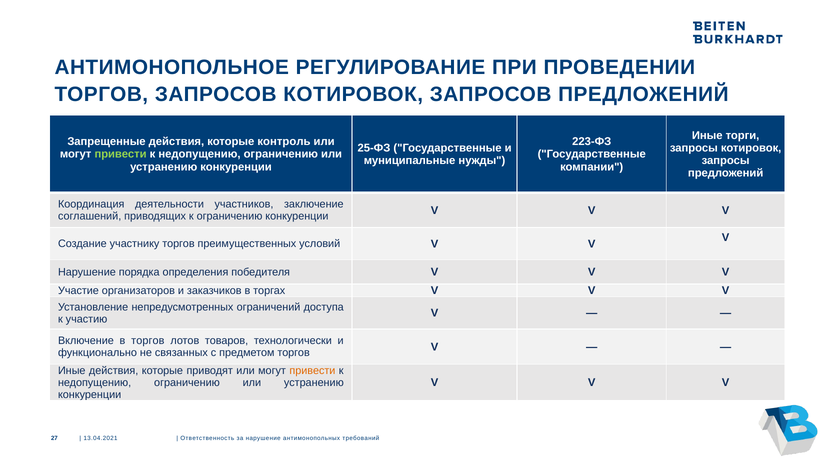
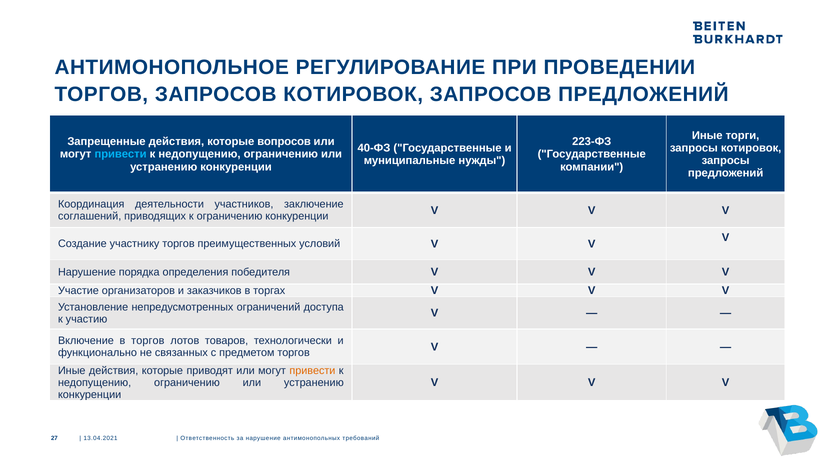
контроль: контроль -> вопросов
25-ФЗ: 25-ФЗ -> 40-ФЗ
привести at (121, 154) colour: light green -> light blue
